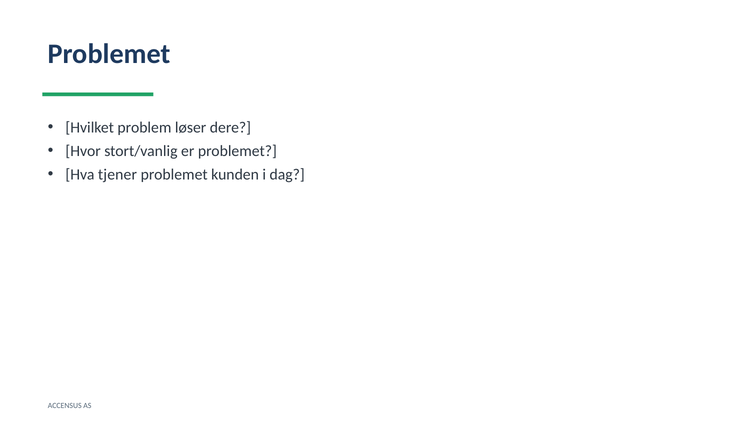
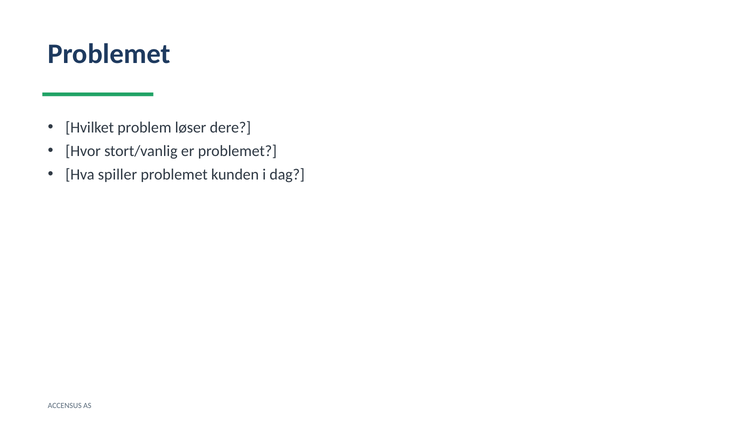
tjener: tjener -> spiller
